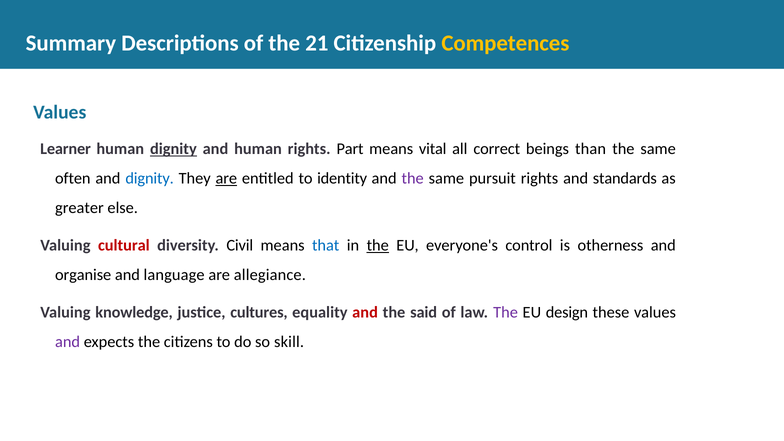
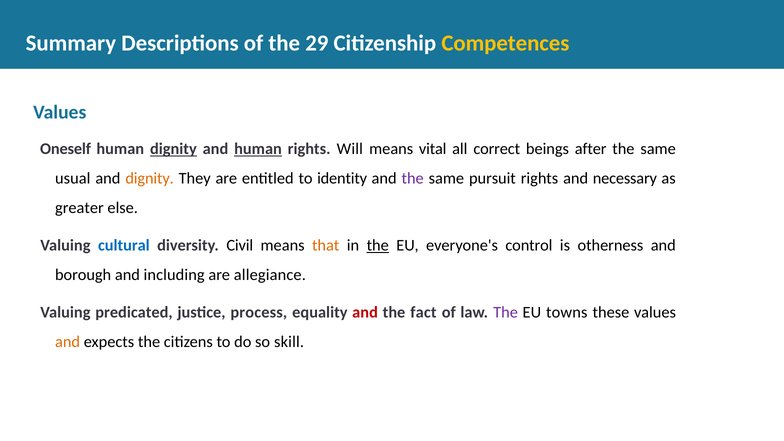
21: 21 -> 29
Learner: Learner -> Oneself
human at (258, 149) underline: none -> present
Part: Part -> Will
than: than -> after
often: often -> usual
dignity at (150, 178) colour: blue -> orange
are at (226, 178) underline: present -> none
standards: standards -> necessary
cultural colour: red -> blue
that colour: blue -> orange
organise: organise -> borough
language: language -> including
knowledge: knowledge -> predicated
cultures: cultures -> process
said: said -> fact
design: design -> towns
and at (68, 342) colour: purple -> orange
